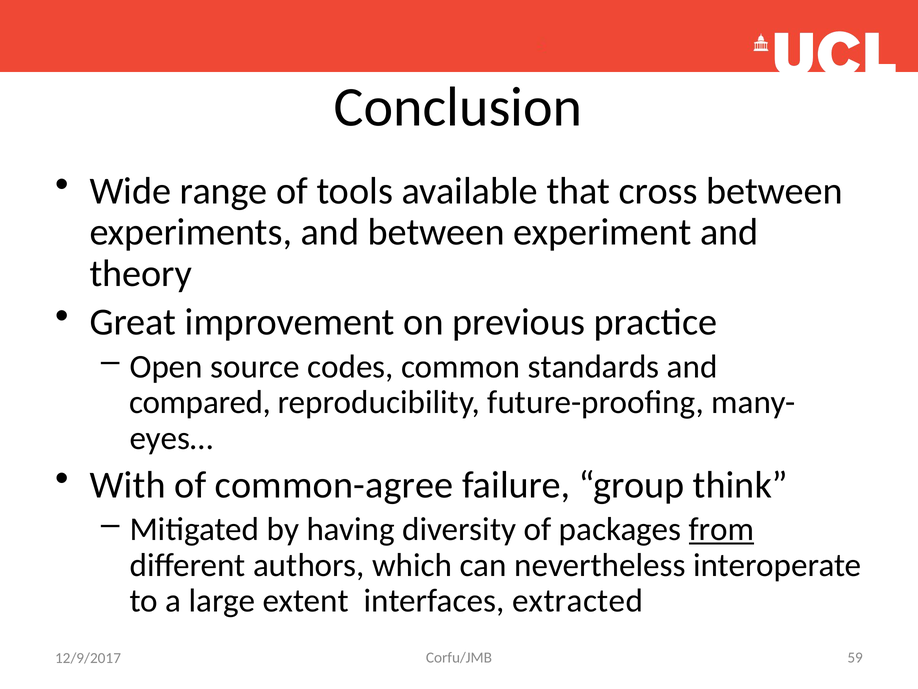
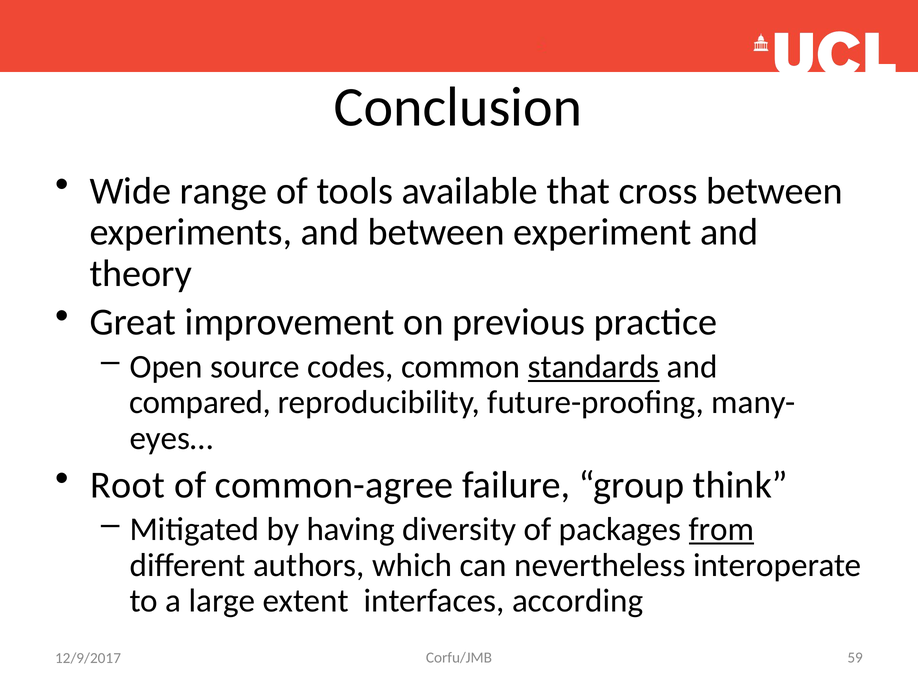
standards underline: none -> present
With: With -> Root
extracted: extracted -> according
